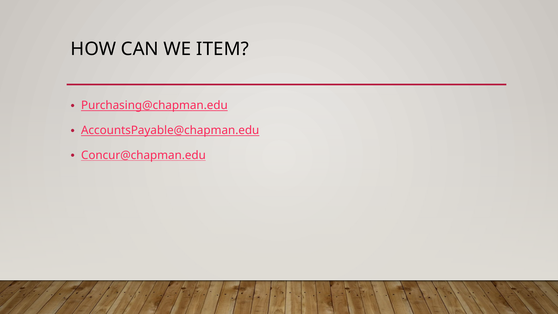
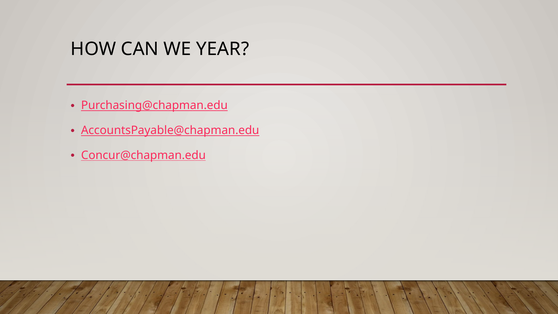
ITEM: ITEM -> YEAR
